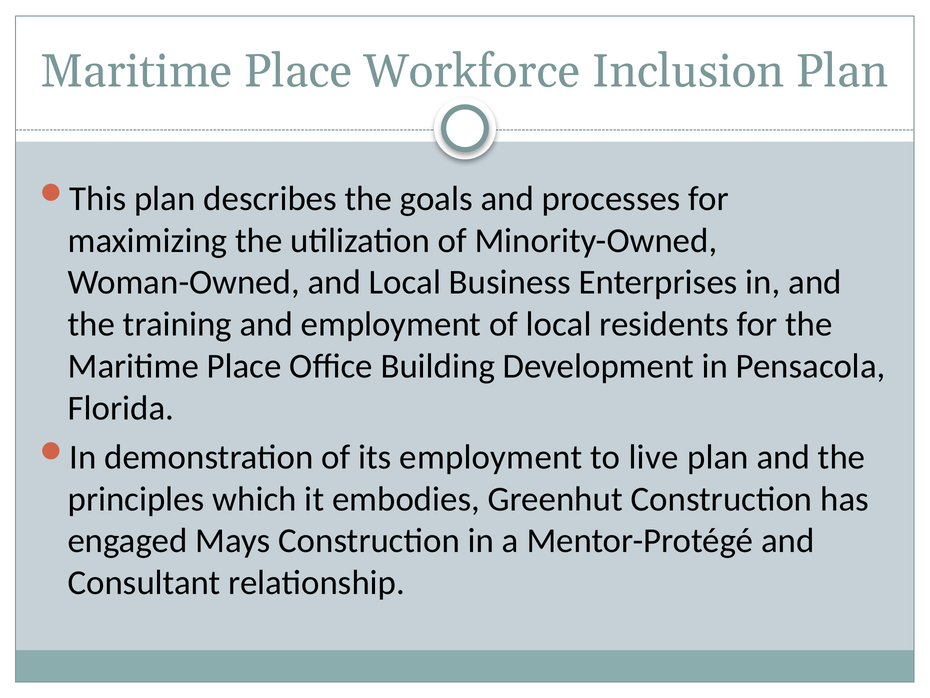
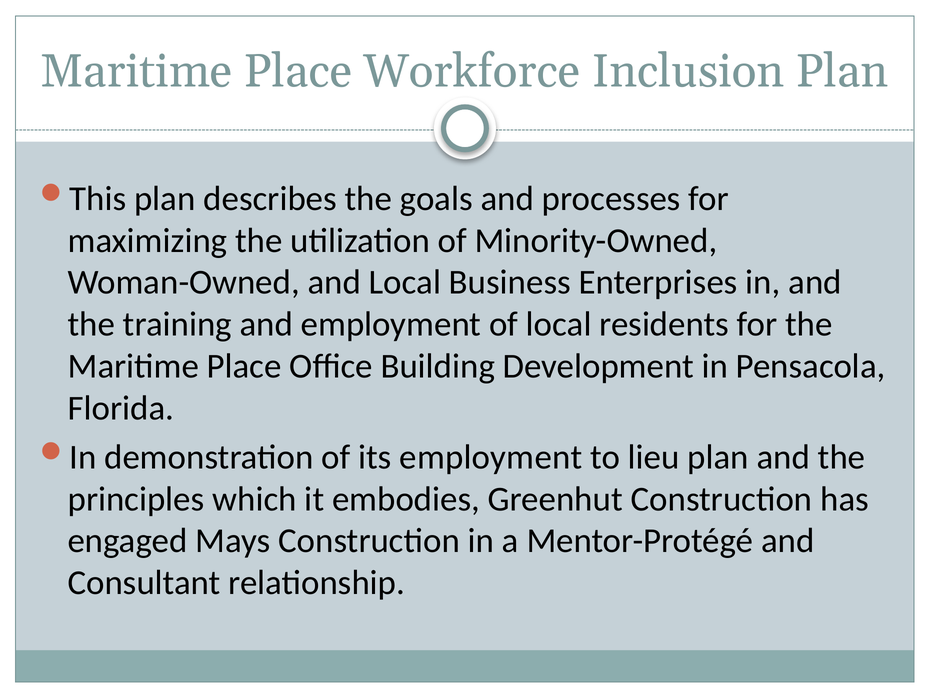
live: live -> lieu
